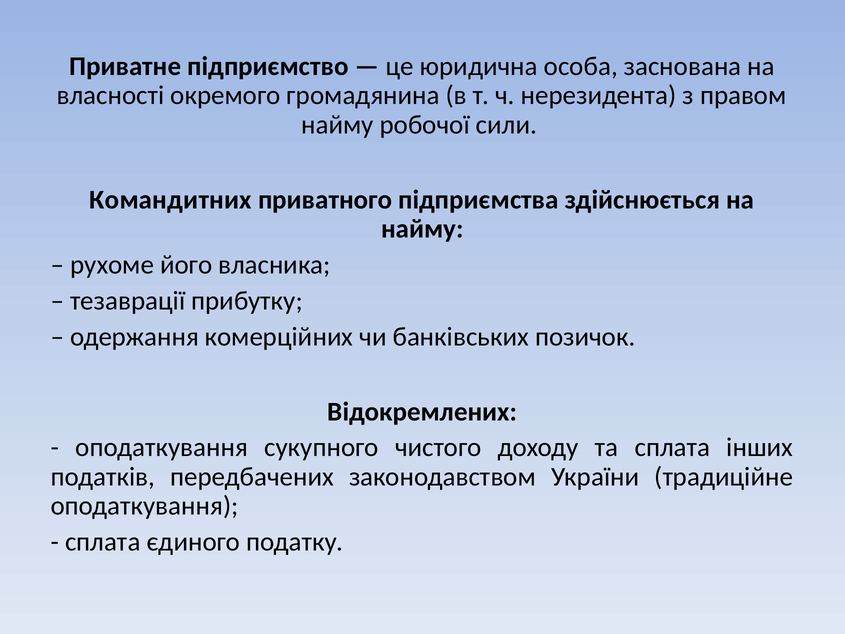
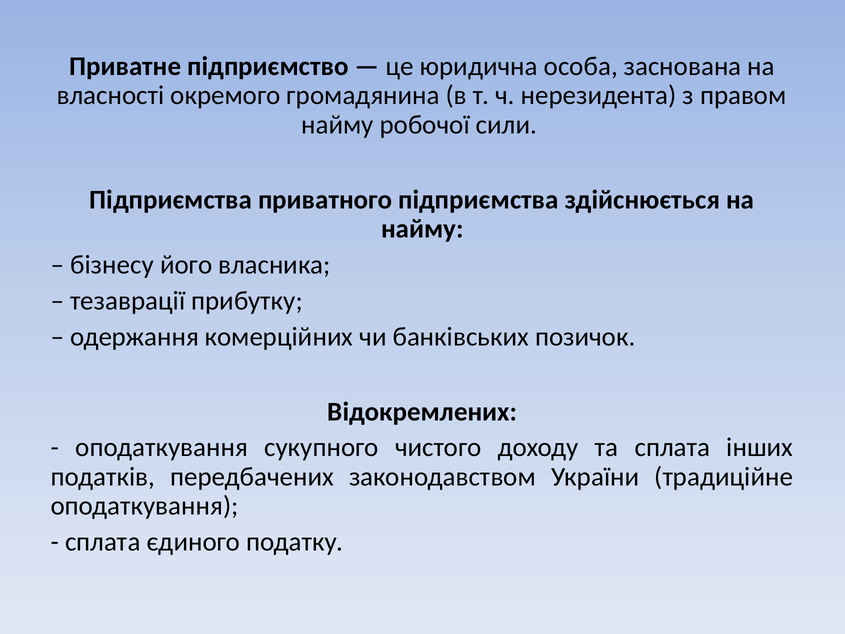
Командитних at (171, 200): Командитних -> Підприємства
рухоме: рухоме -> бізнесу
